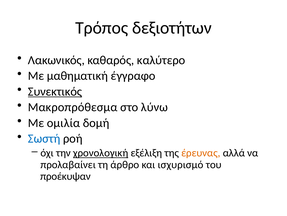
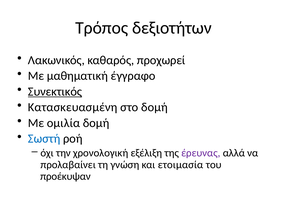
καλύτερο: καλύτερο -> προχωρεί
Μακροπρόθεσμα: Μακροπρόθεσμα -> Κατασκευασμένη
στο λύνω: λύνω -> δομή
χρονολογική underline: present -> none
έρευνας colour: orange -> purple
άρθρο: άρθρο -> γνώση
ισχυρισμό: ισχυρισμό -> ετοιμασία
